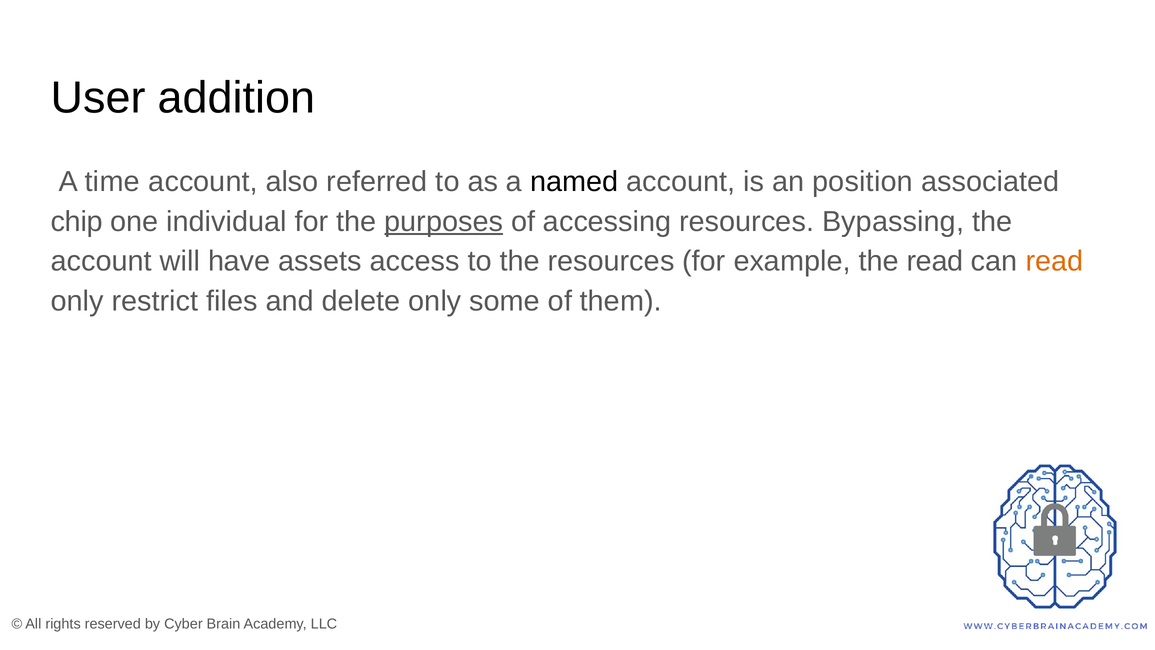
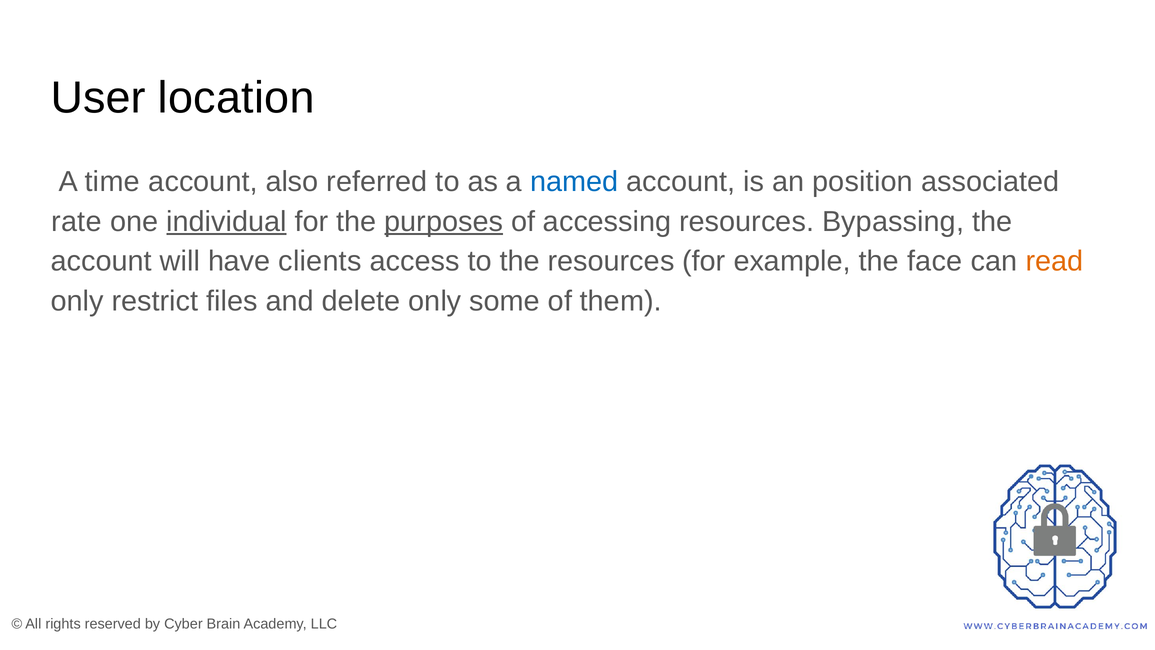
addition: addition -> location
named colour: black -> blue
chip: chip -> rate
individual underline: none -> present
assets: assets -> clients
the read: read -> face
